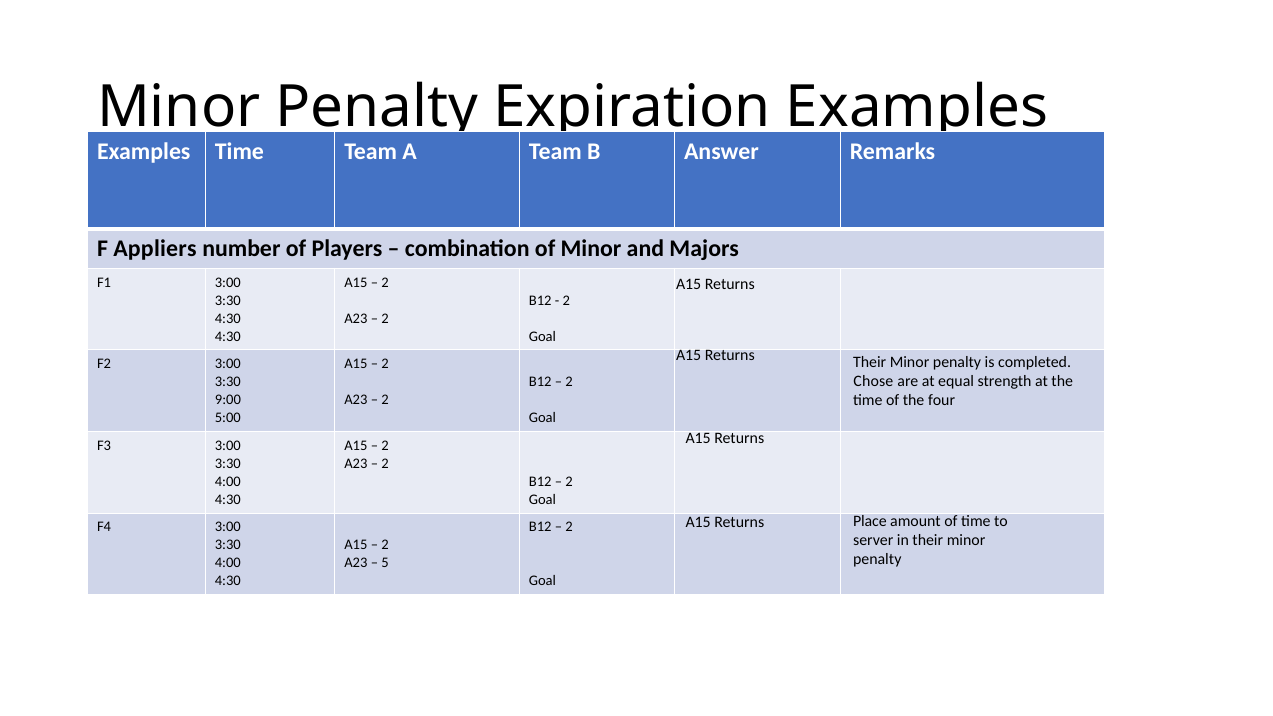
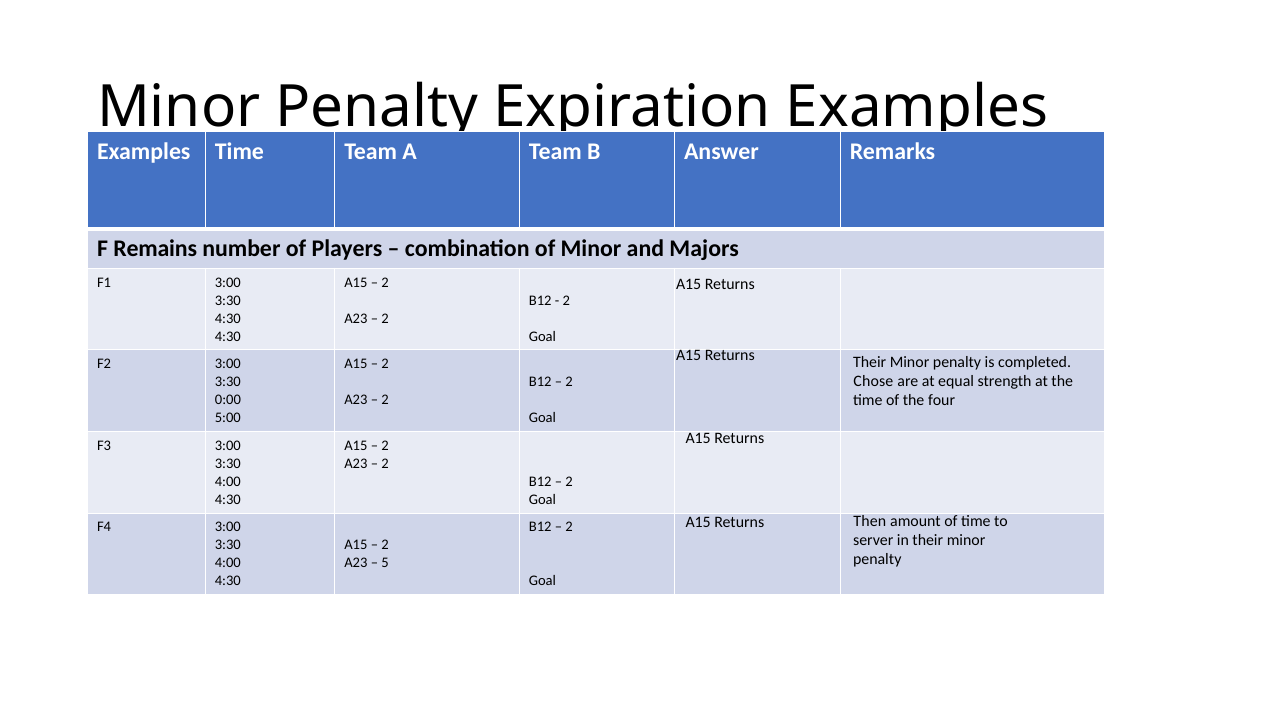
Appliers: Appliers -> Remains
9:00: 9:00 -> 0:00
Place: Place -> Then
